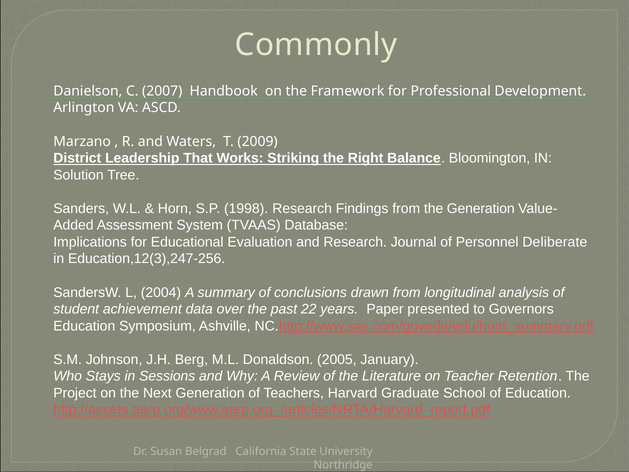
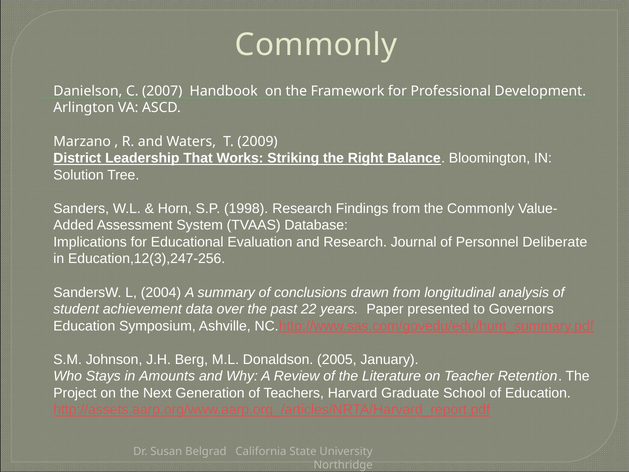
the Generation: Generation -> Commonly
Sessions: Sessions -> Amounts
